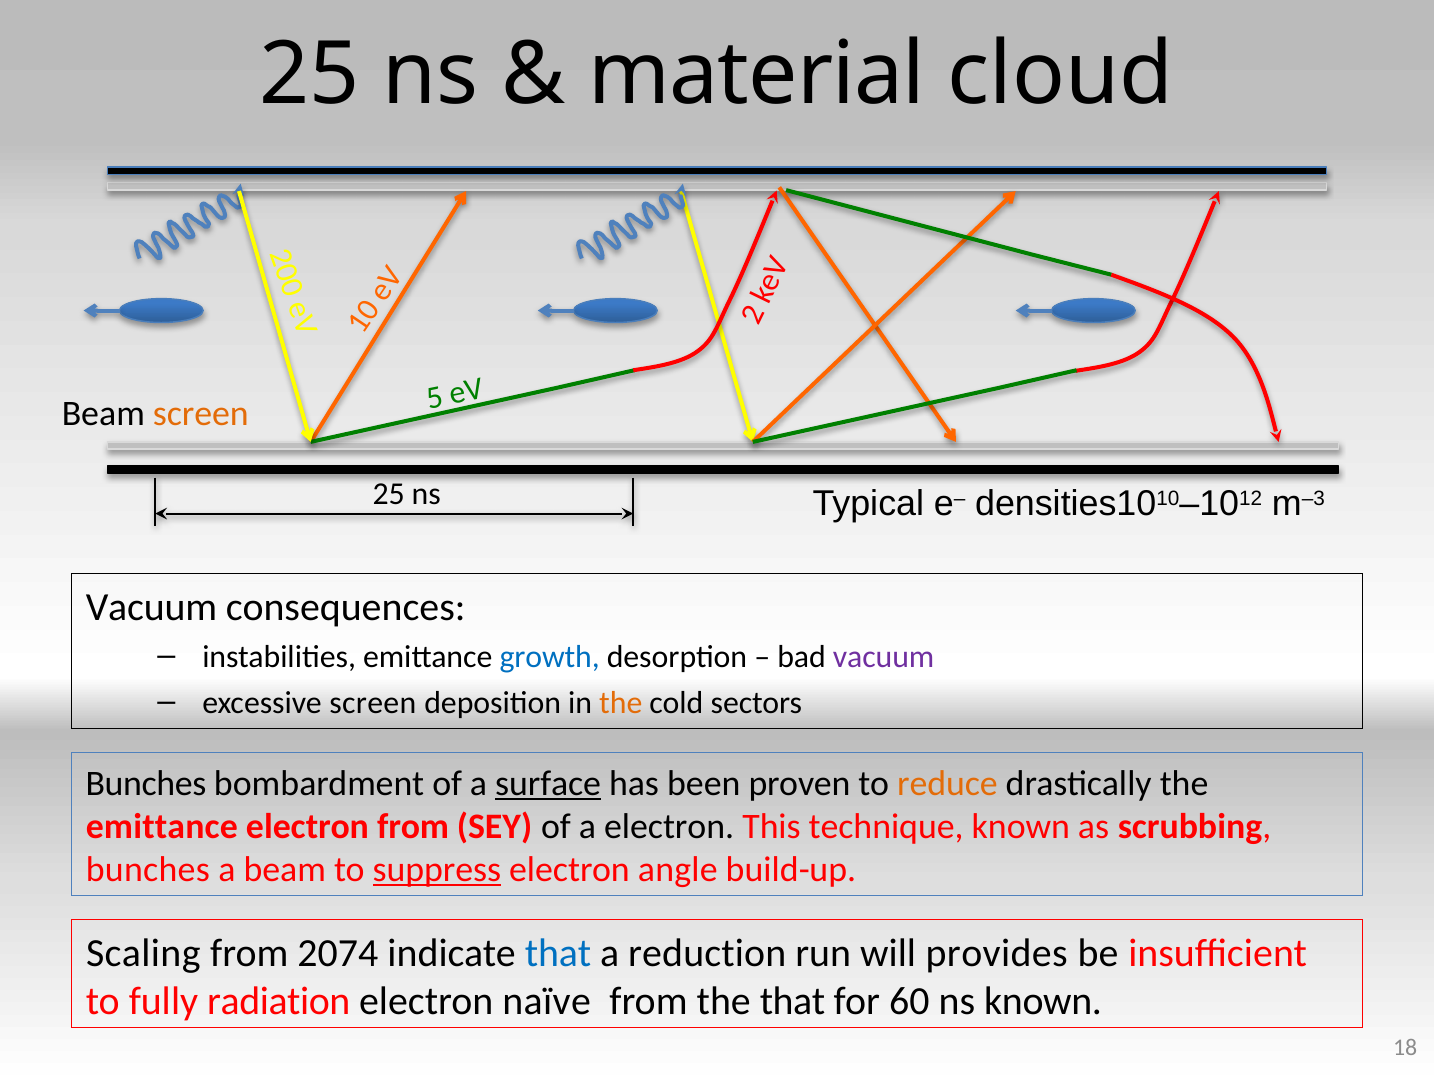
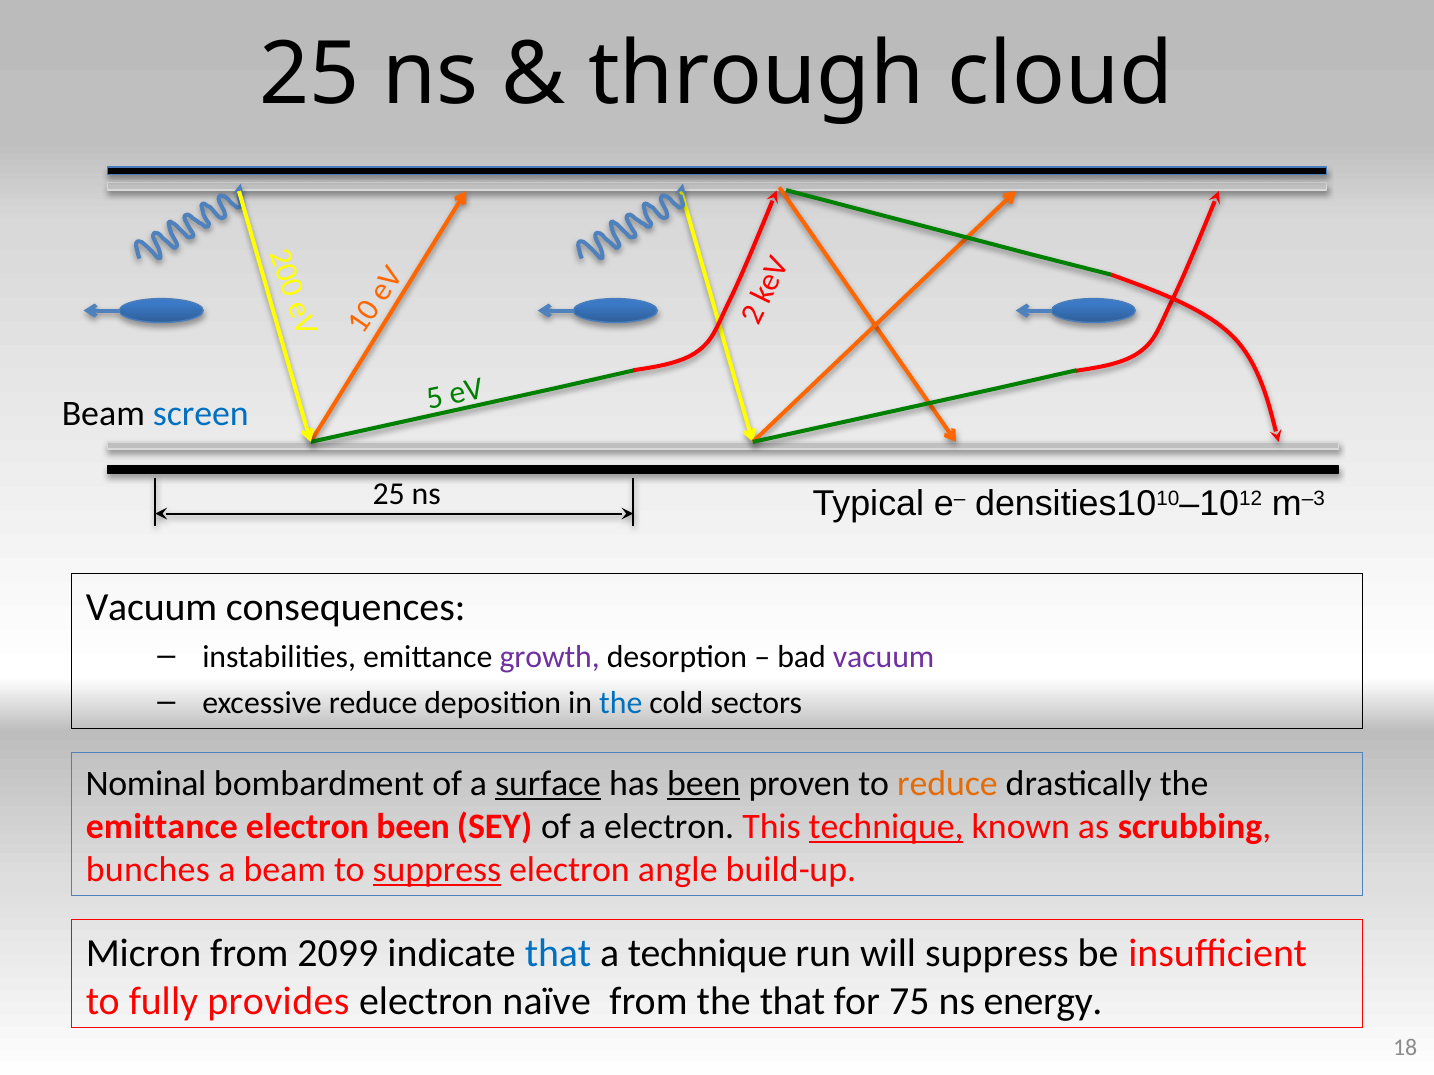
material: material -> through
screen at (201, 413) colour: orange -> blue
growth colour: blue -> purple
excessive screen: screen -> reduce
the at (621, 703) colour: orange -> blue
Bunches at (146, 784): Bunches -> Nominal
been at (704, 784) underline: none -> present
electron from: from -> been
technique at (886, 827) underline: none -> present
Scaling: Scaling -> Micron
2074: 2074 -> 2099
a reduction: reduction -> technique
will provides: provides -> suppress
radiation: radiation -> provides
60: 60 -> 75
ns known: known -> energy
